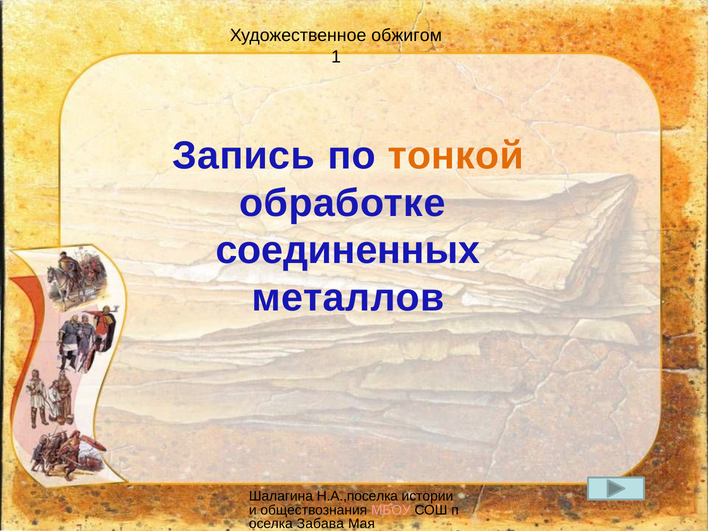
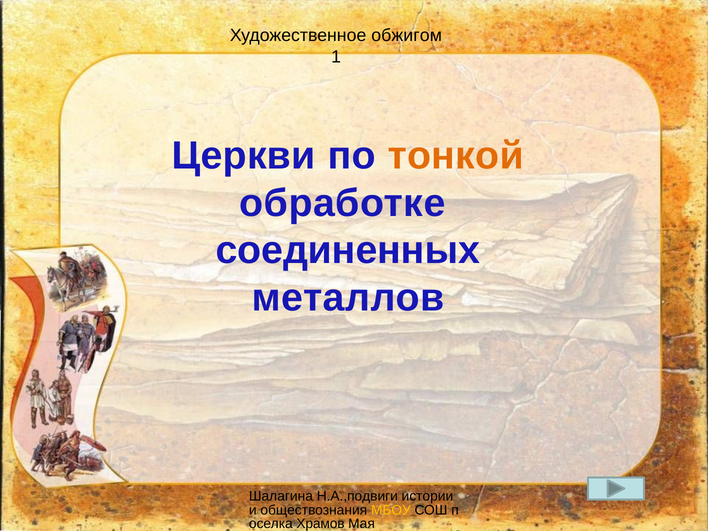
Запись: Запись -> Церкви
Н.А.,поселка: Н.А.,поселка -> Н.А.,подвиги
МБОУ colour: pink -> yellow
Забава: Забава -> Храмов
